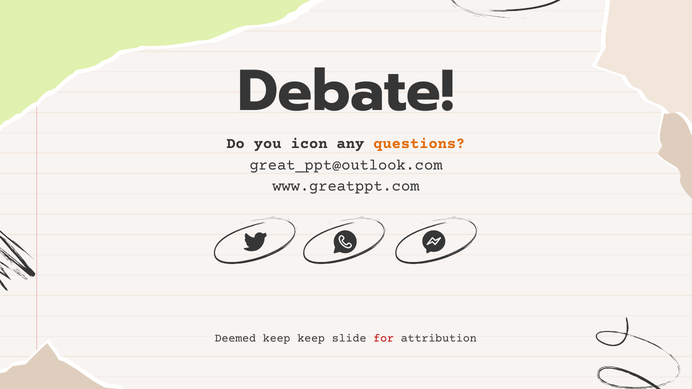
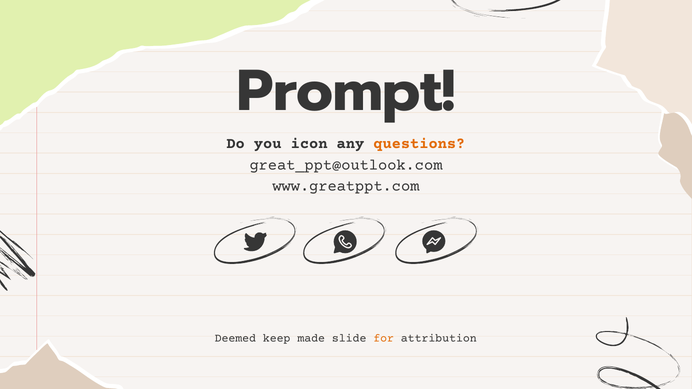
Debate: Debate -> Prompt
keep keep: keep -> made
for colour: red -> orange
